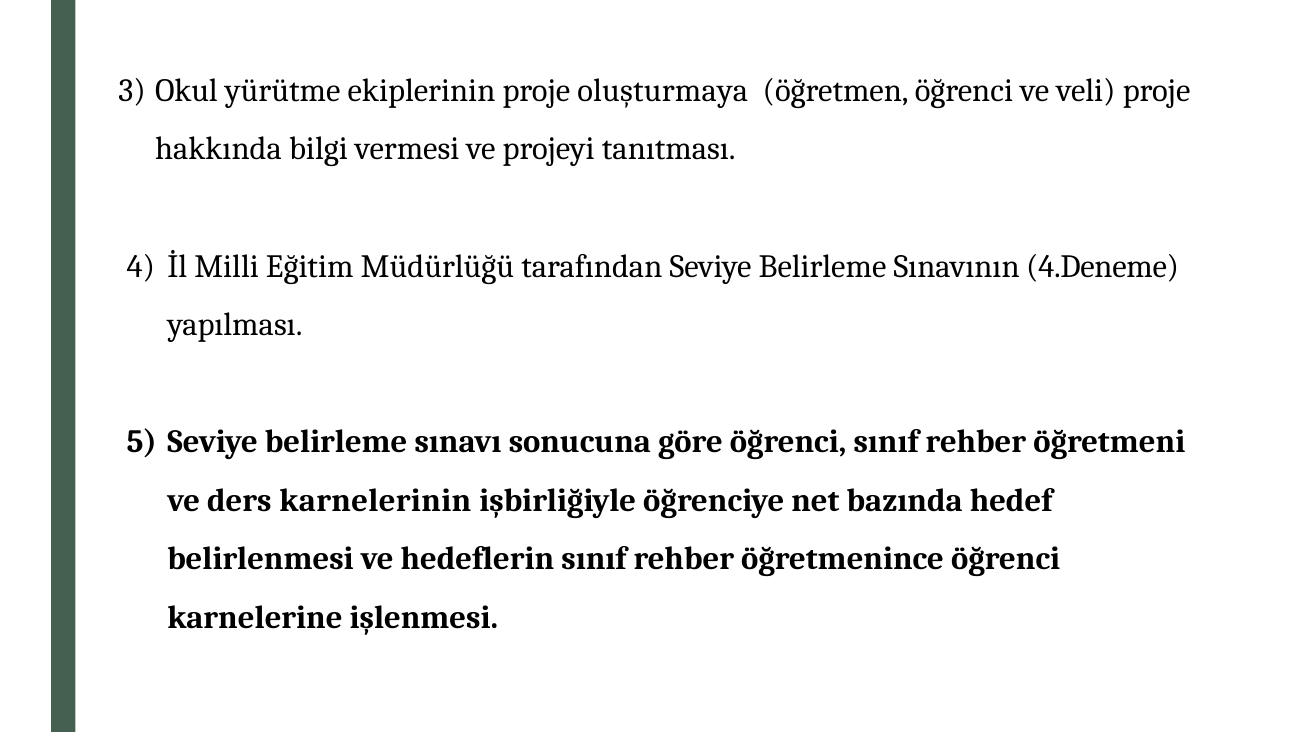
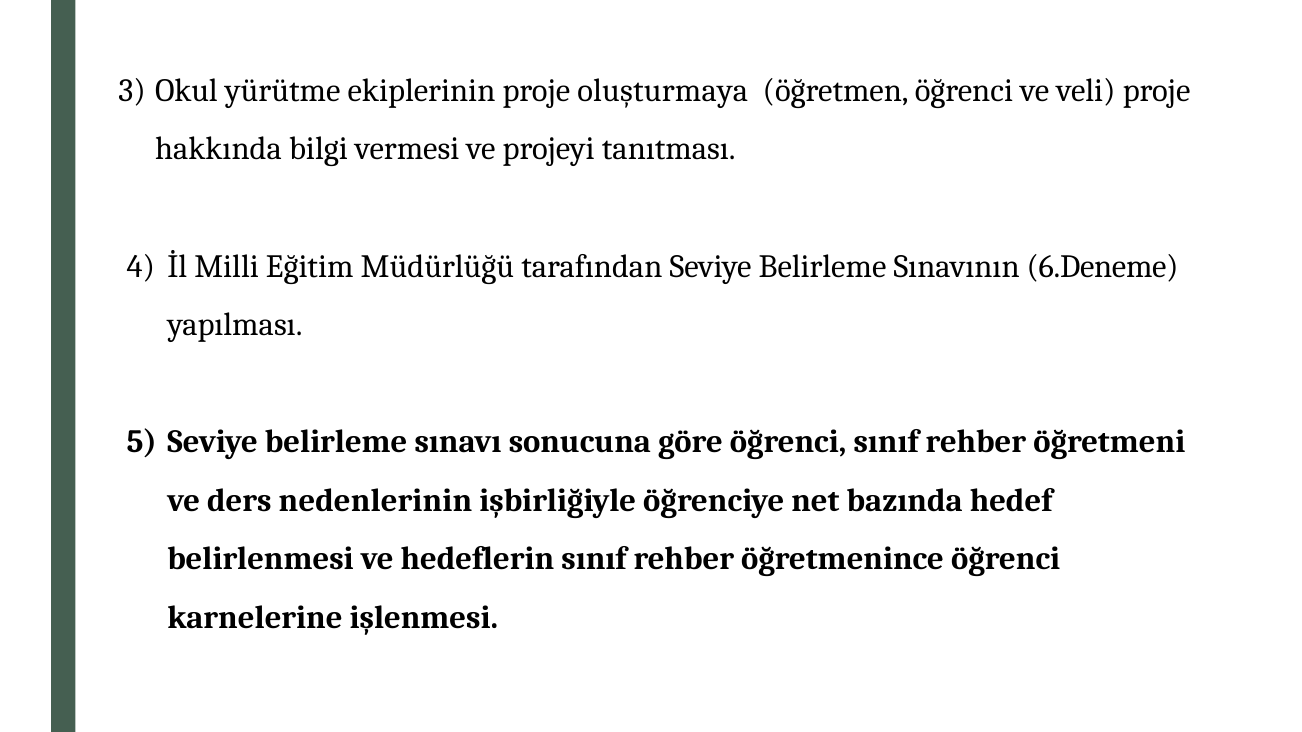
4.Deneme: 4.Deneme -> 6.Deneme
karnelerinin: karnelerinin -> nedenlerinin
